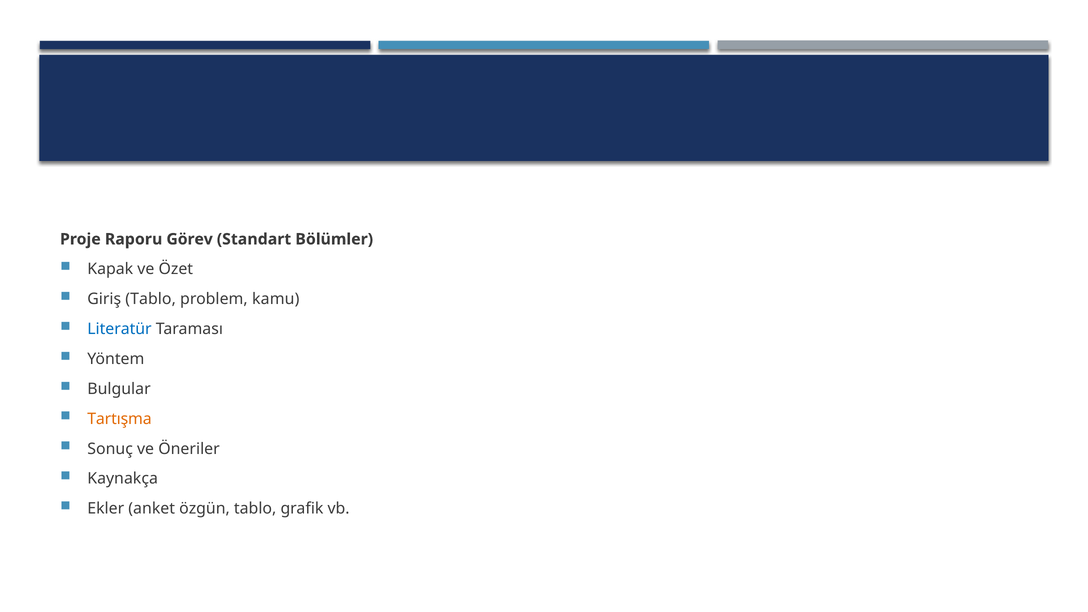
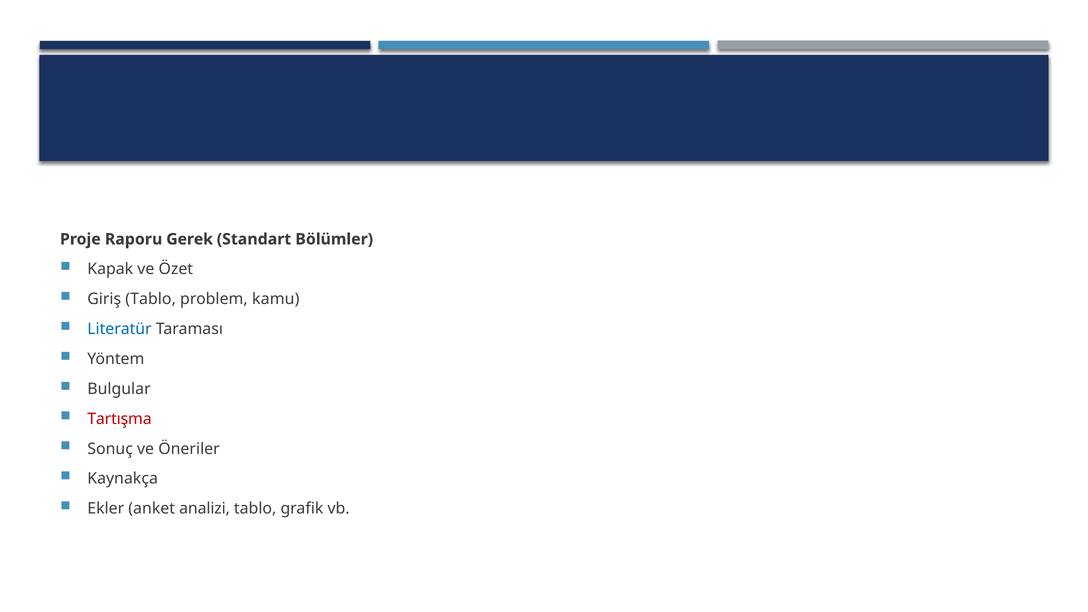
Görev: Görev -> Gerek
Tartışma colour: orange -> red
özgün: özgün -> analizi
